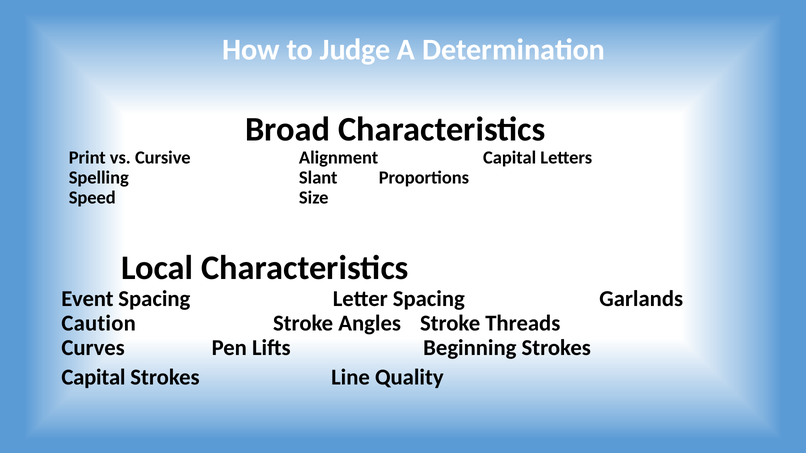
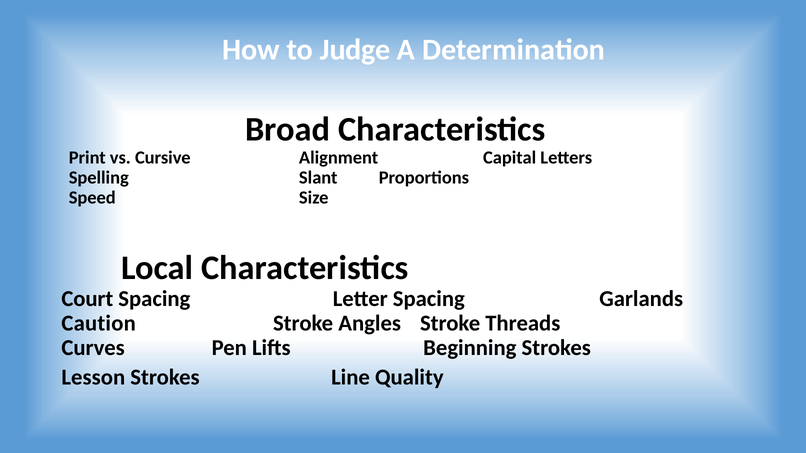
Event: Event -> Court
Capital at (93, 377): Capital -> Lesson
